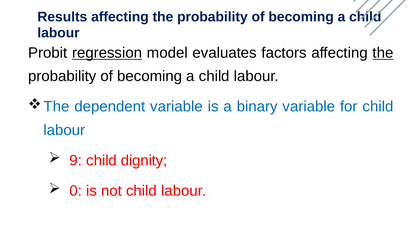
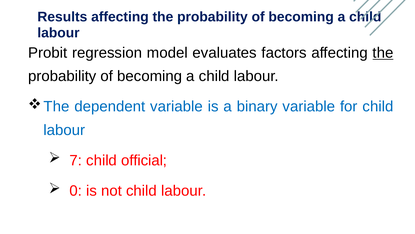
regression underline: present -> none
9: 9 -> 7
dignity: dignity -> official
